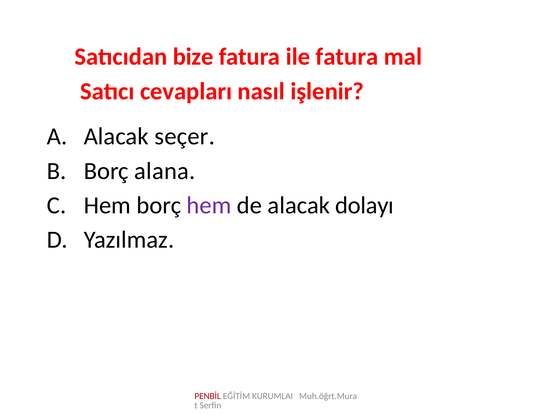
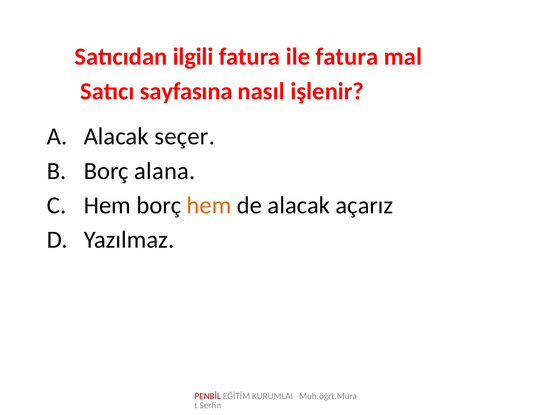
bize: bize -> ilgili
cevapları: cevapları -> sayfasına
hem at (209, 205) colour: purple -> orange
dolayı: dolayı -> açarız
